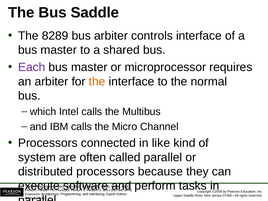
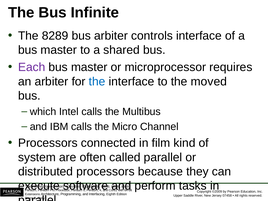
Bus Saddle: Saddle -> Infinite
the at (97, 82) colour: orange -> blue
normal: normal -> moved
like: like -> film
